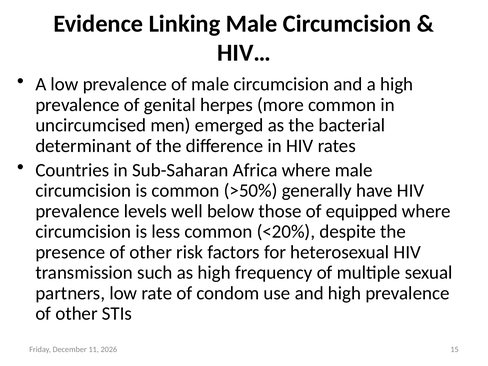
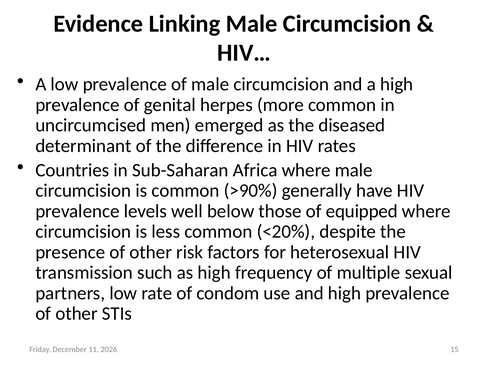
bacterial: bacterial -> diseased
>50%: >50% -> >90%
